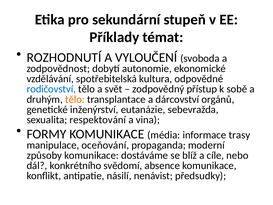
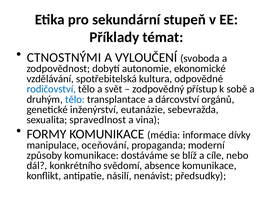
ROZHODNUTÍ: ROZHODNUTÍ -> CTNOSTNÝMI
tělo at (75, 99) colour: orange -> blue
respektování: respektování -> spravedlnost
trasy: trasy -> dívky
